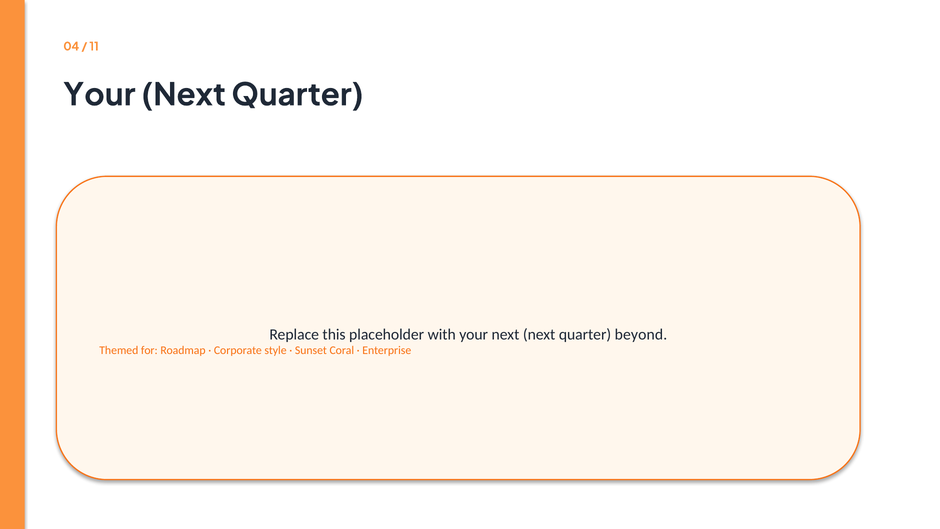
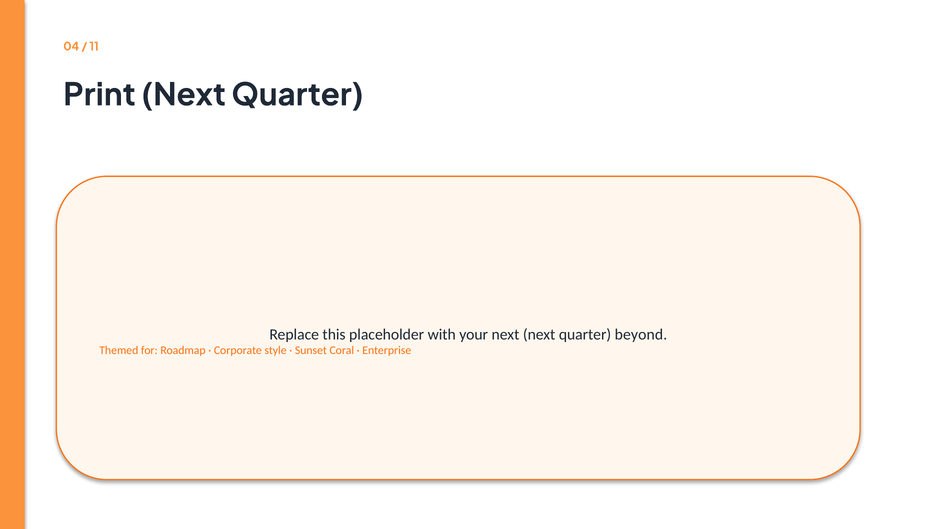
Your at (99, 95): Your -> Print
